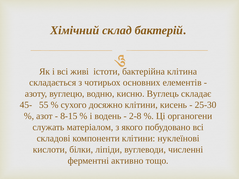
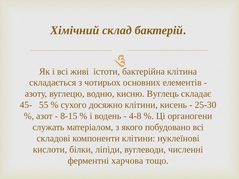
2-8: 2-8 -> 4-8
активно: активно -> харчова
